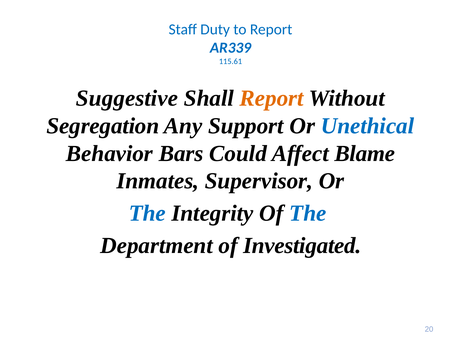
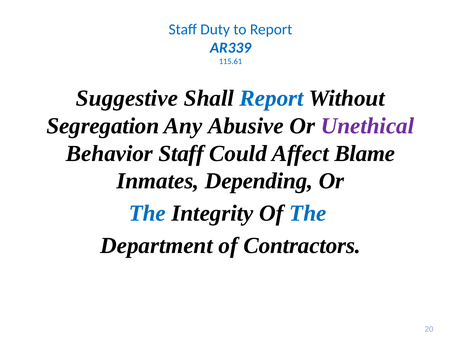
Report at (272, 98) colour: orange -> blue
Support: Support -> Abusive
Unethical colour: blue -> purple
Behavior Bars: Bars -> Staff
Supervisor: Supervisor -> Depending
Investigated: Investigated -> Contractors
